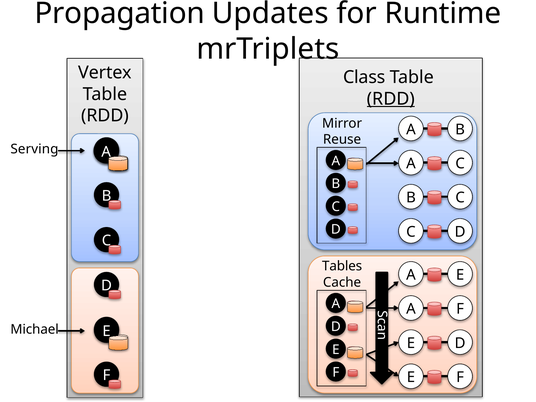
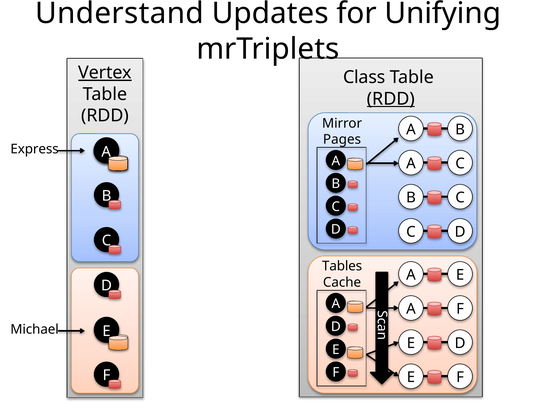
Propagation: Propagation -> Understand
Runtime: Runtime -> Unifying
Vertex underline: none -> present
Reuse: Reuse -> Pages
Serving: Serving -> Express
